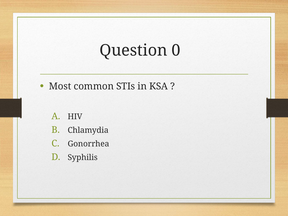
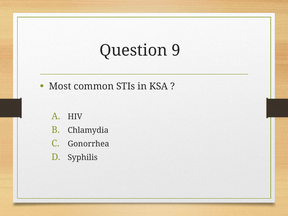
0: 0 -> 9
